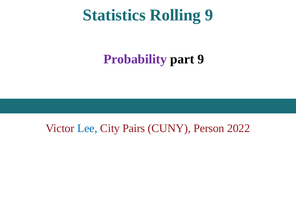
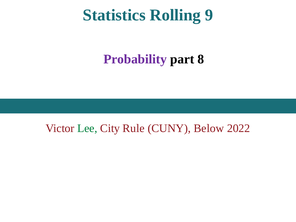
part 9: 9 -> 8
Lee colour: blue -> green
Pairs: Pairs -> Rule
Person: Person -> Below
